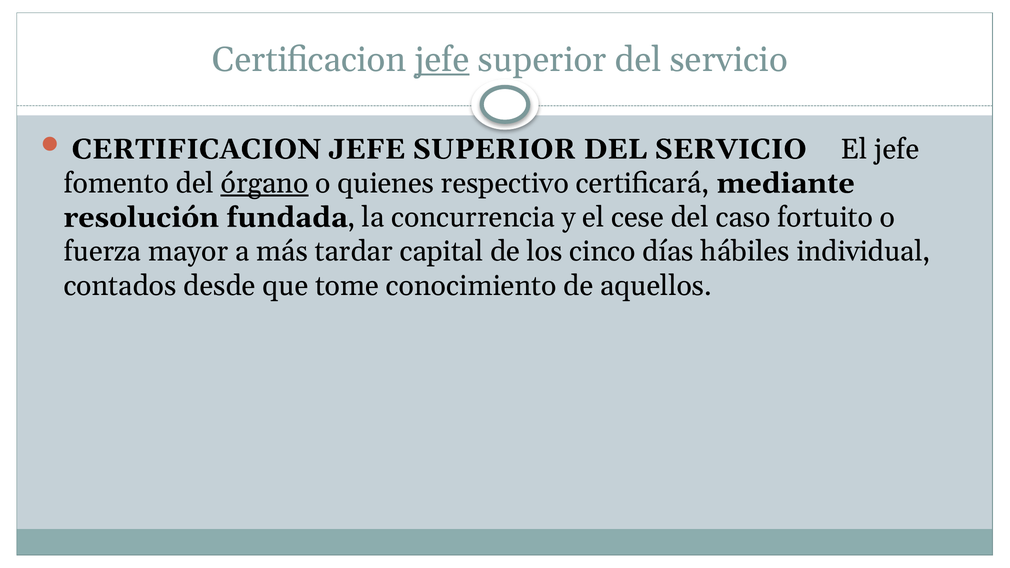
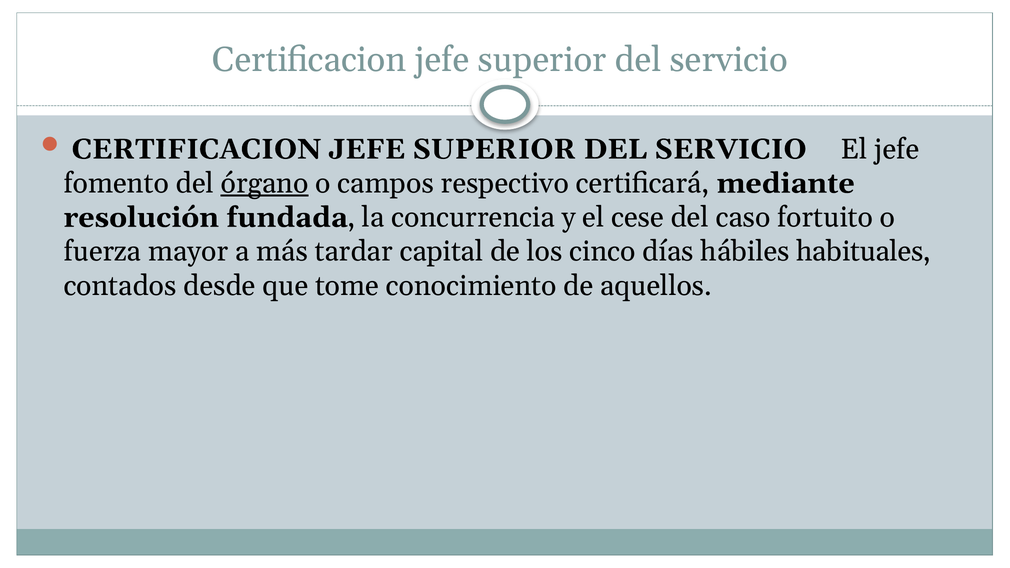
jefe at (442, 60) underline: present -> none
quienes: quienes -> campos
individual: individual -> habituales
